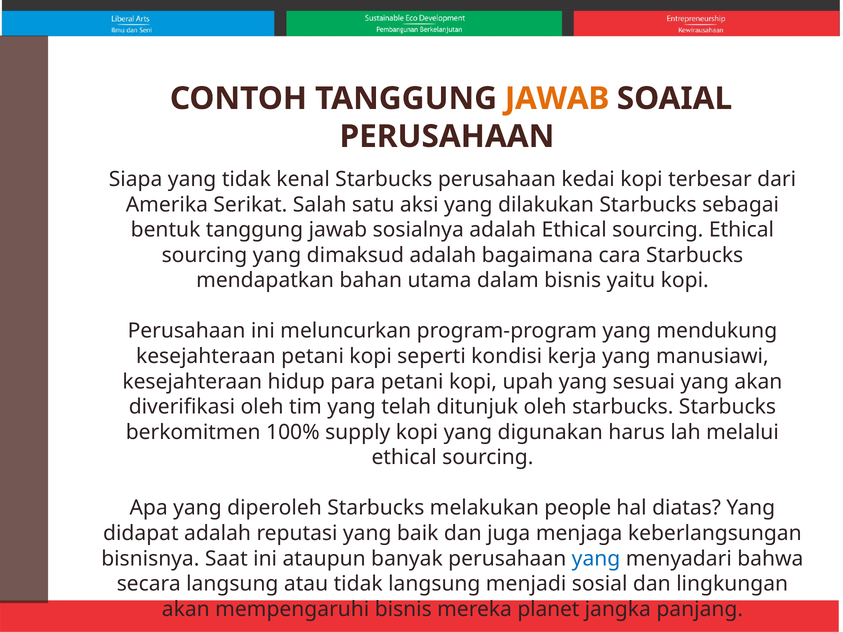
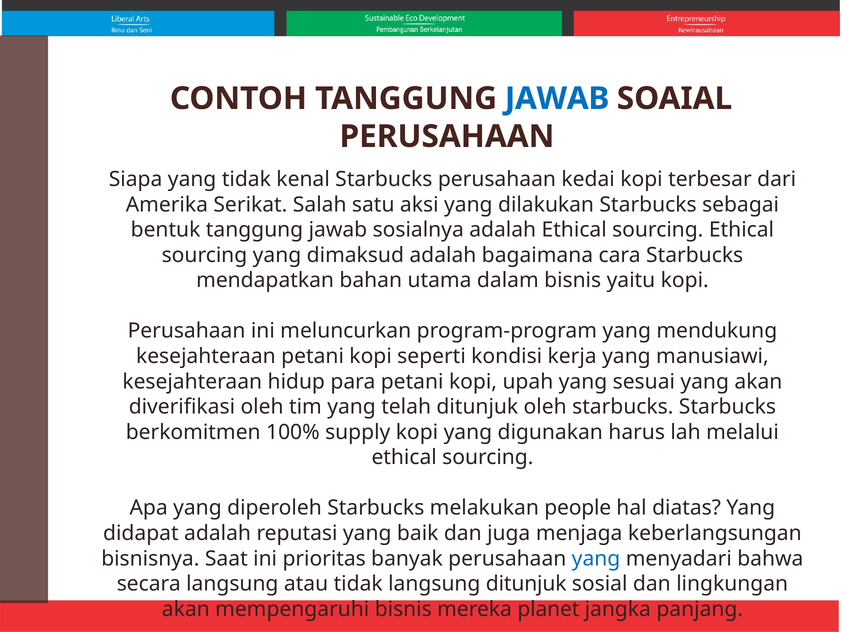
JAWAB at (557, 99) colour: orange -> blue
ataupun: ataupun -> prioritas
langsung menjadi: menjadi -> ditunjuk
